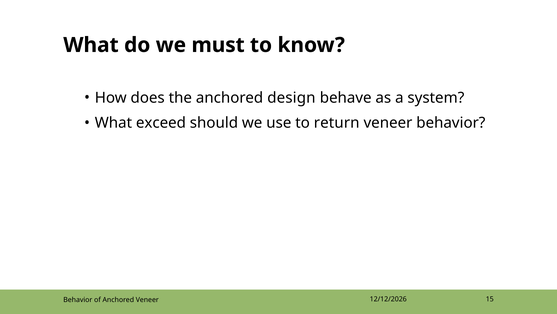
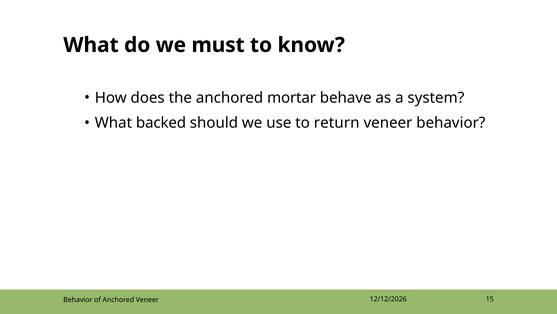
design: design -> mortar
exceed: exceed -> backed
